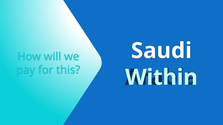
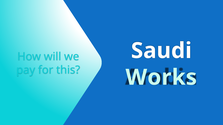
Within: Within -> Works
